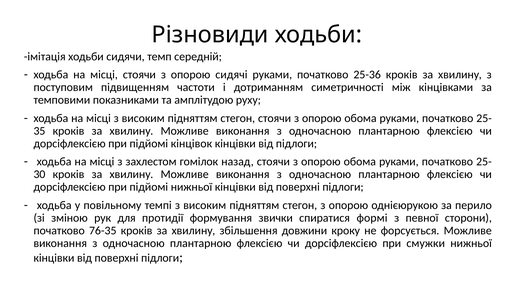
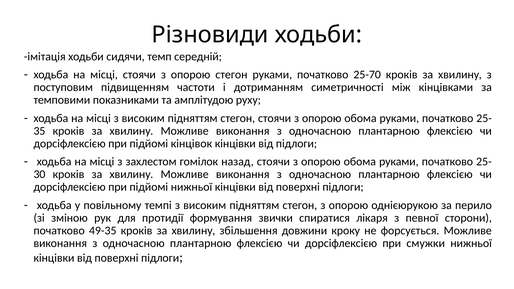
опорою сидячі: сидячі -> стегон
25-36: 25-36 -> 25-70
формі: формі -> лікаря
76-35: 76-35 -> 49-35
